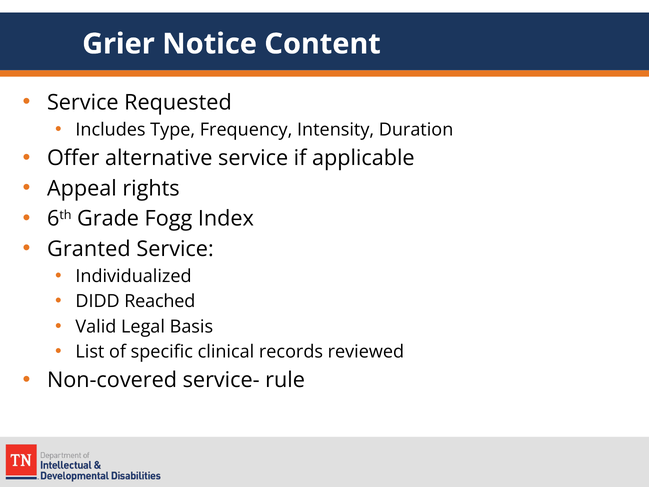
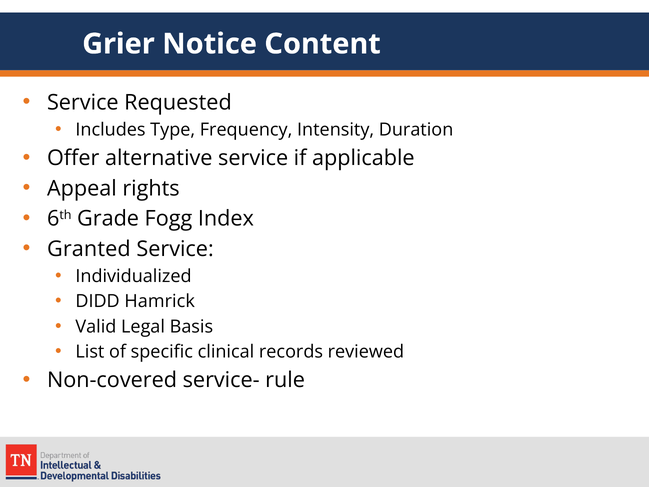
Reached: Reached -> Hamrick
